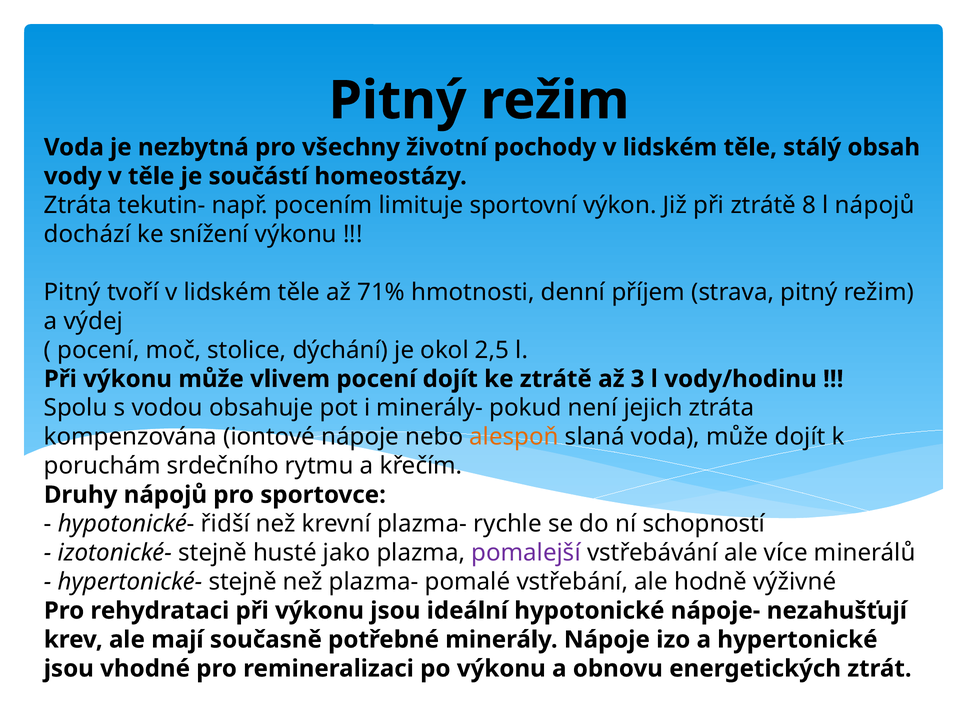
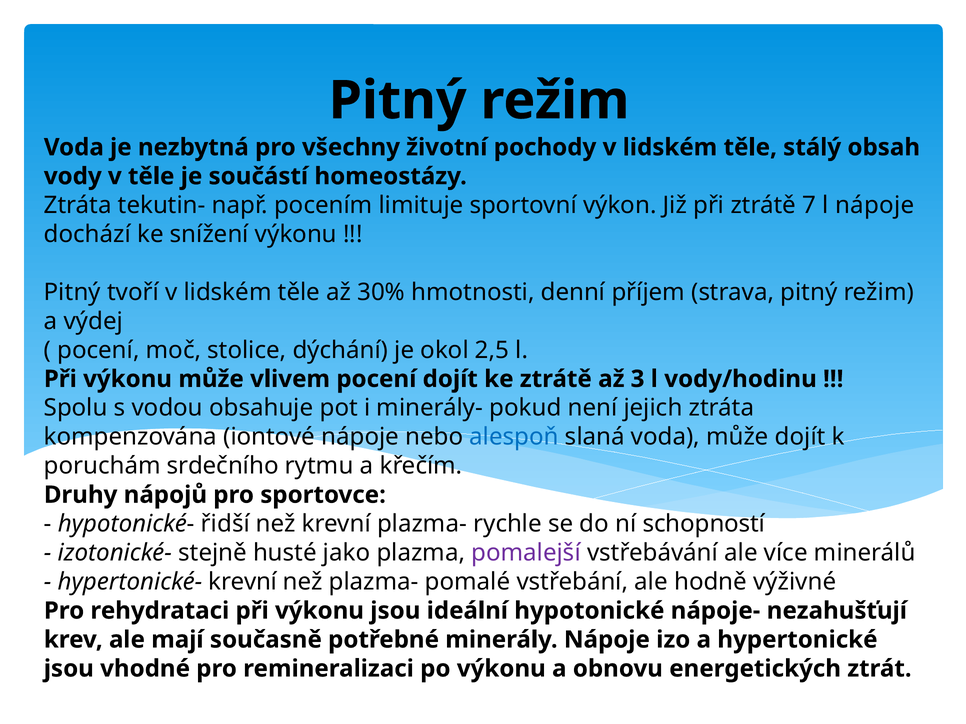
8: 8 -> 7
l nápojů: nápojů -> nápoje
71%: 71% -> 30%
alespoň colour: orange -> blue
hypertonické- stejně: stejně -> krevní
